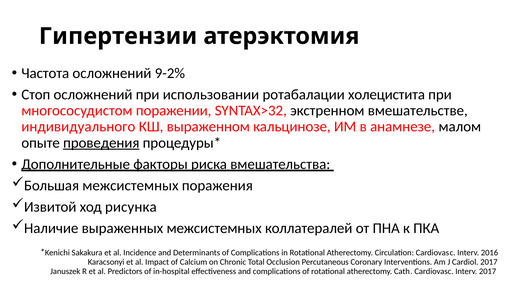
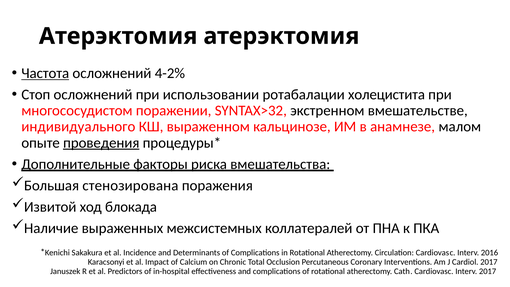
Гипертензии at (118, 36): Гипертензии -> Атерэктомия
Частота underline: none -> present
9-2%: 9-2% -> 4-2%
Большая межсистемных: межсистемных -> стенозирована
рисунка: рисунка -> блокада
